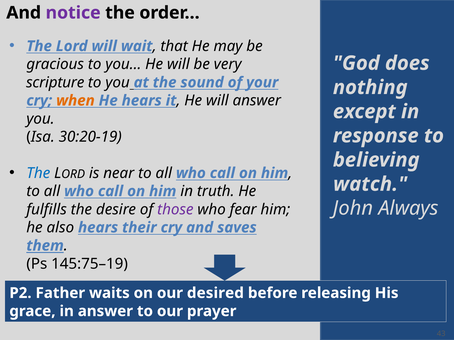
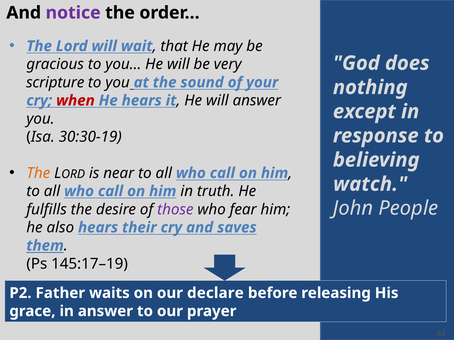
when colour: orange -> red
30:20-19: 30:20-19 -> 30:30-19
The at (38, 173) colour: blue -> orange
Always: Always -> People
145:75–19: 145:75–19 -> 145:17–19
desired: desired -> declare
